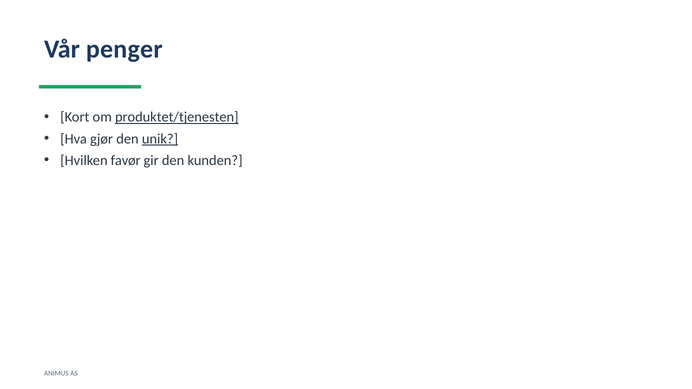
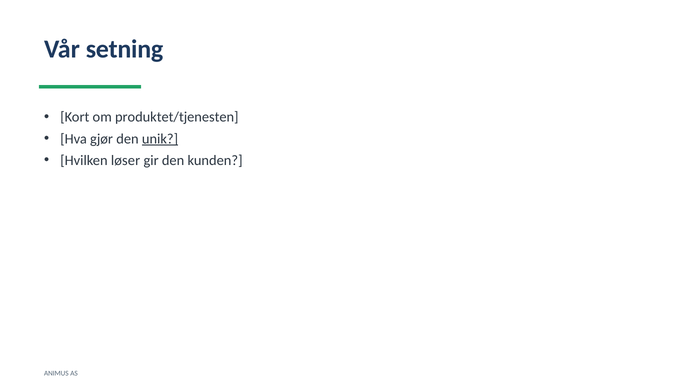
penger: penger -> setning
produktet/tjenesten underline: present -> none
favør: favør -> løser
